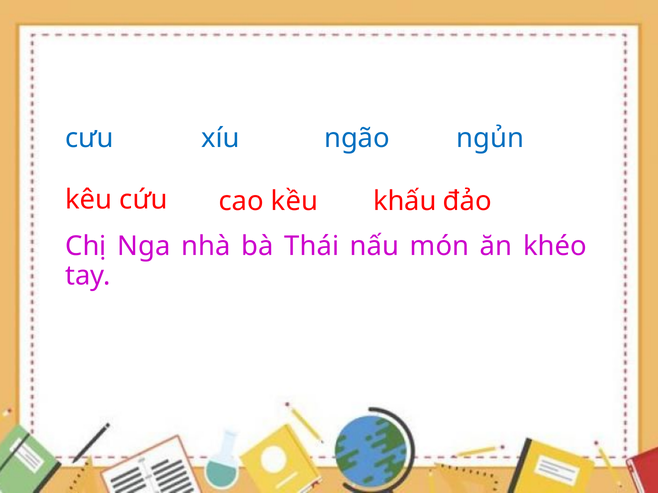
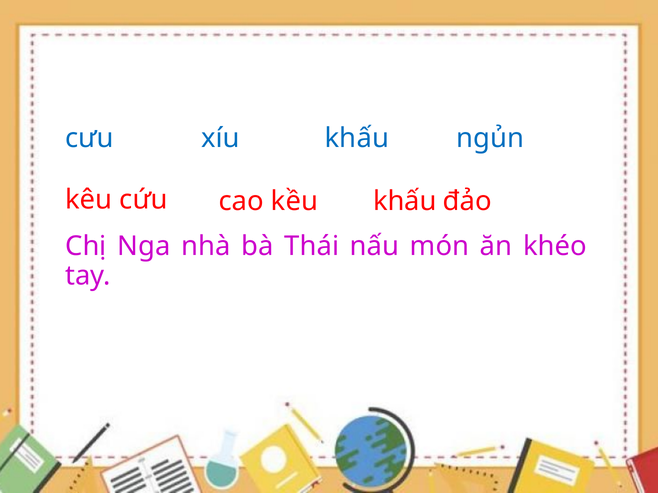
xíu ngão: ngão -> khấu
